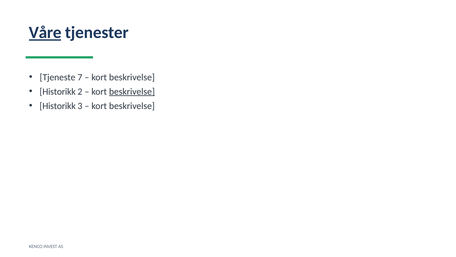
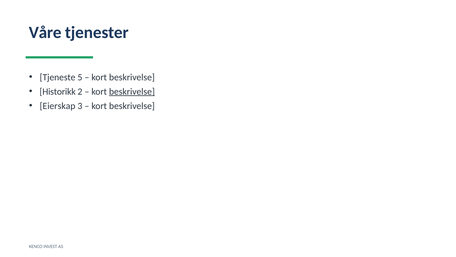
Våre underline: present -> none
7: 7 -> 5
Historikk at (58, 106): Historikk -> Eierskap
